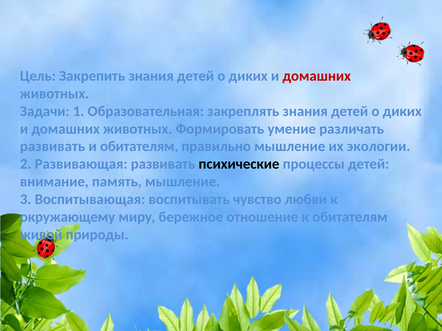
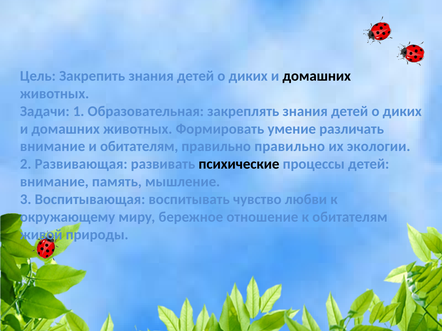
домашних at (317, 76) colour: red -> black
развивать at (53, 147): развивать -> внимание
правильно мышление: мышление -> правильно
